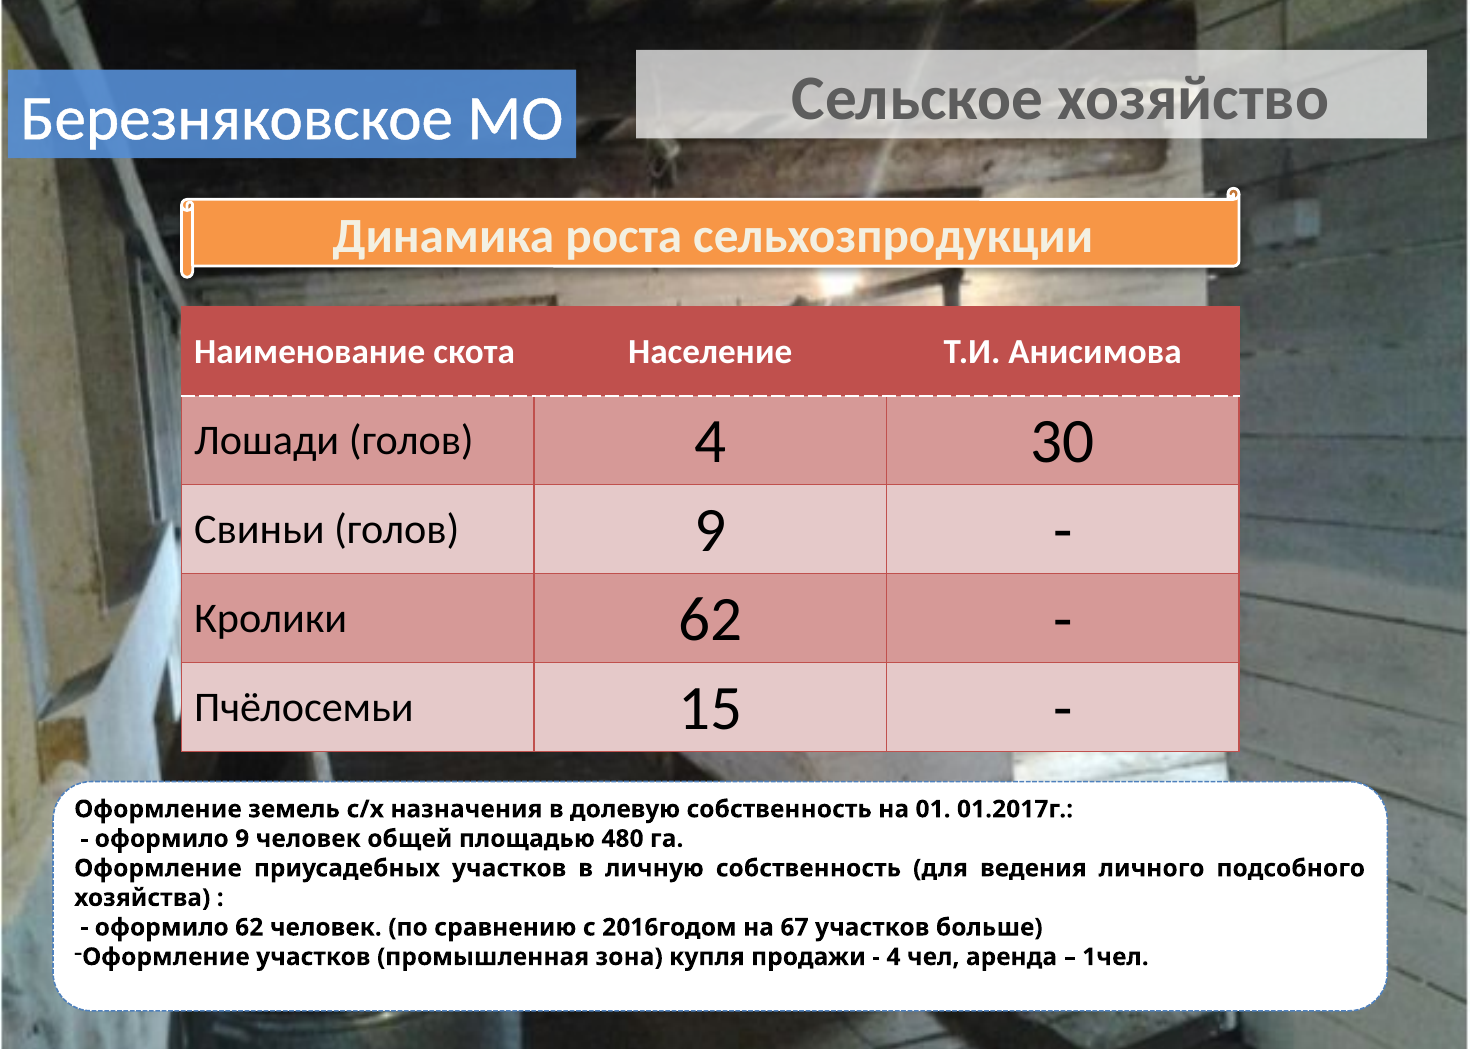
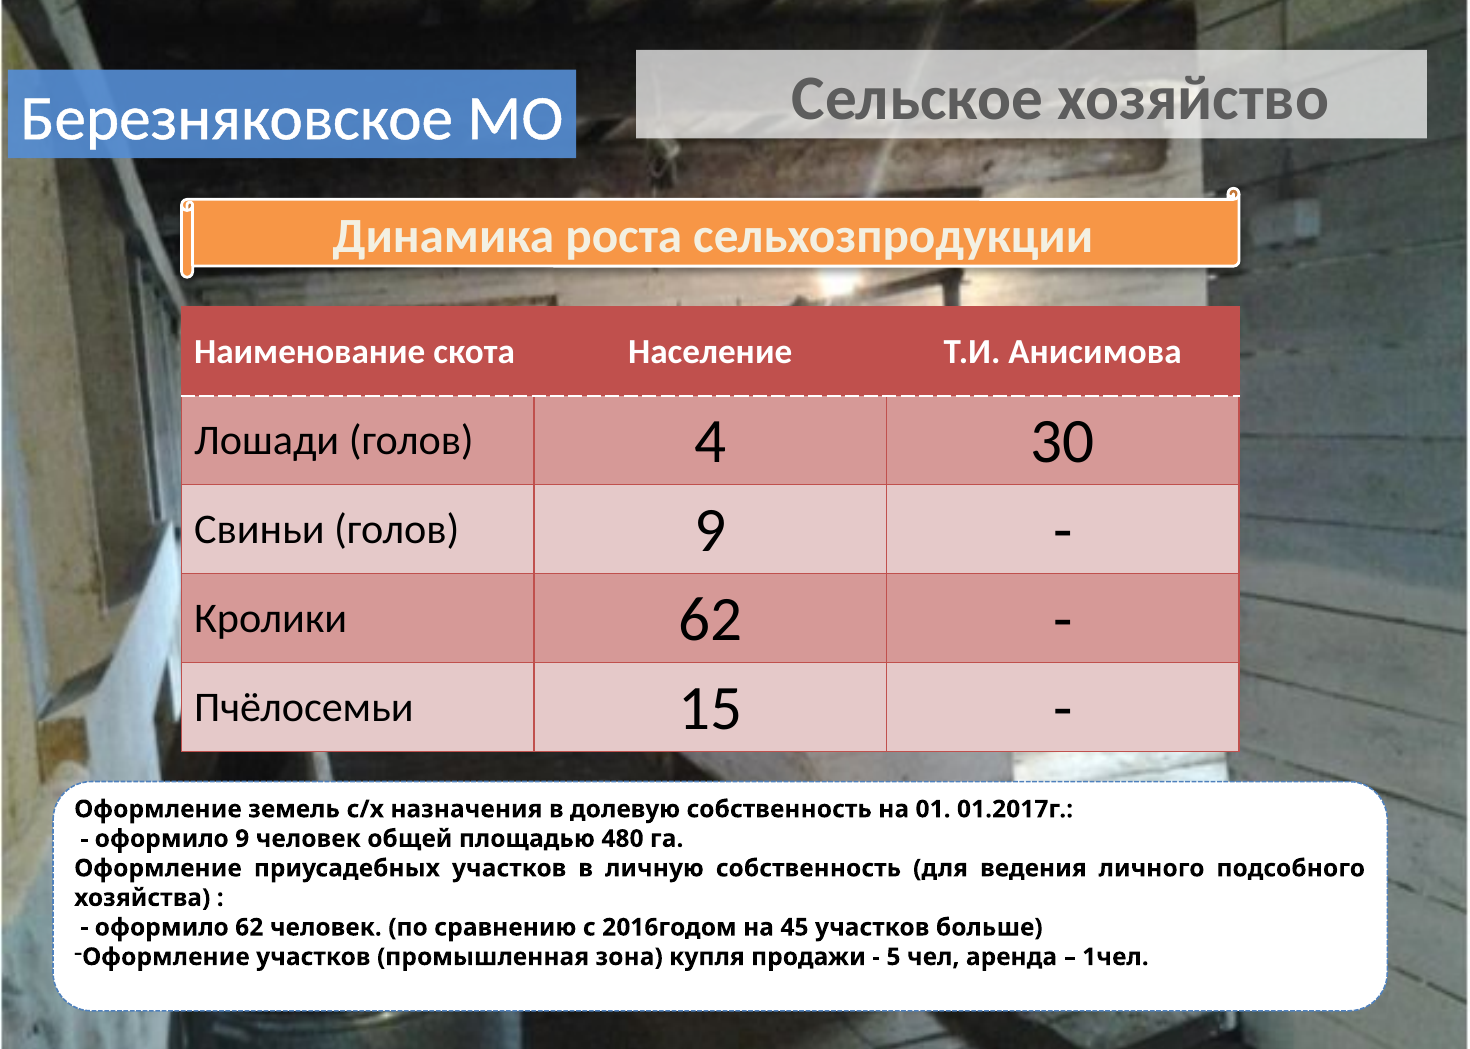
67: 67 -> 45
4 at (894, 957): 4 -> 5
